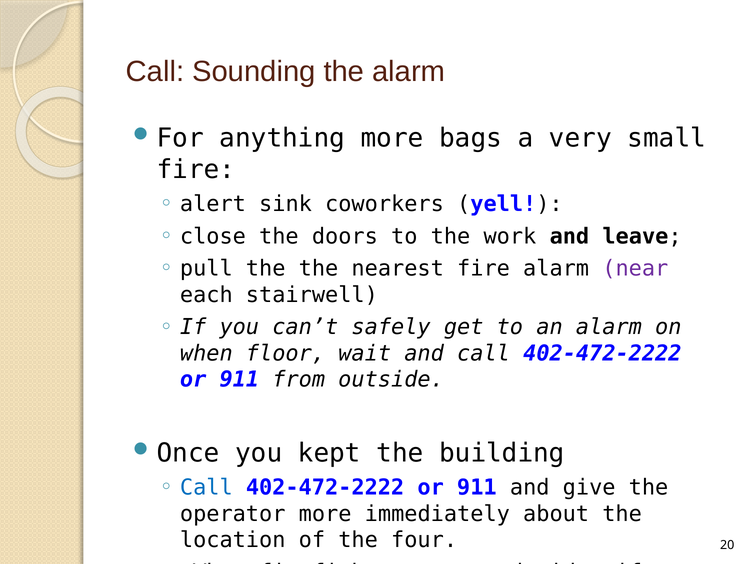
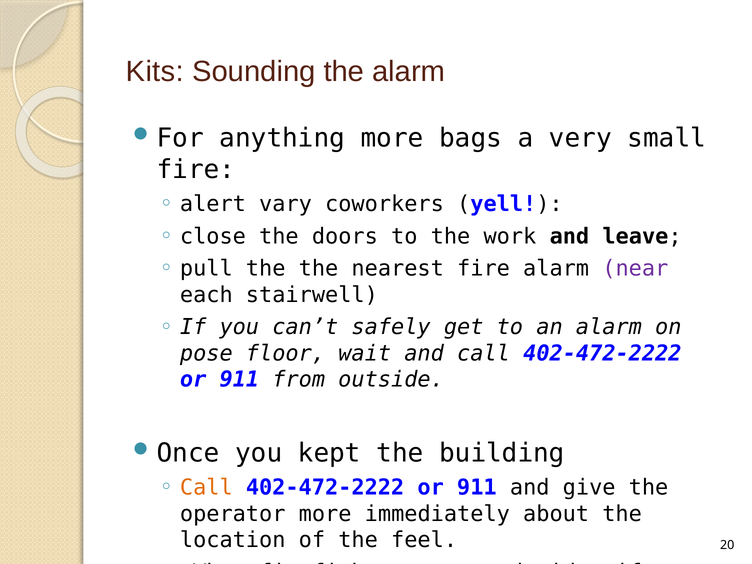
Call at (155, 72): Call -> Kits
sink: sink -> vary
when at (206, 353): when -> pose
Call at (206, 488) colour: blue -> orange
four: four -> feel
